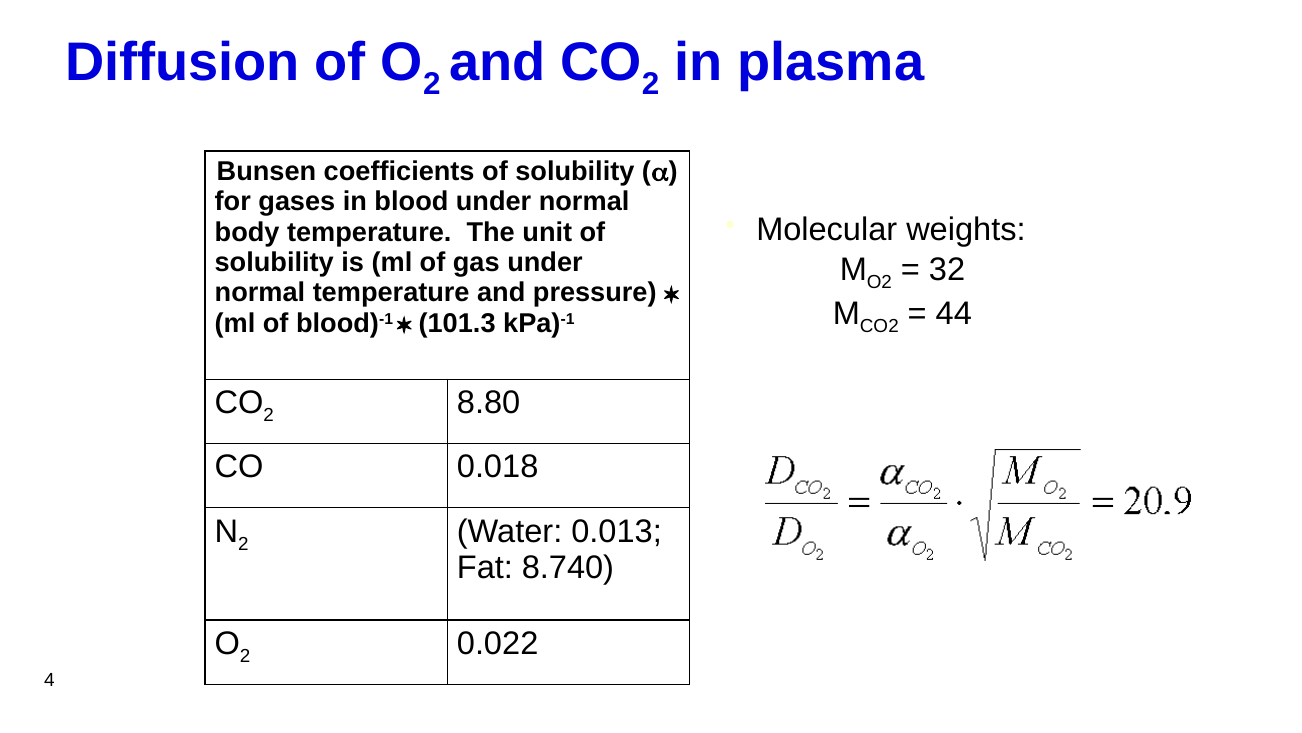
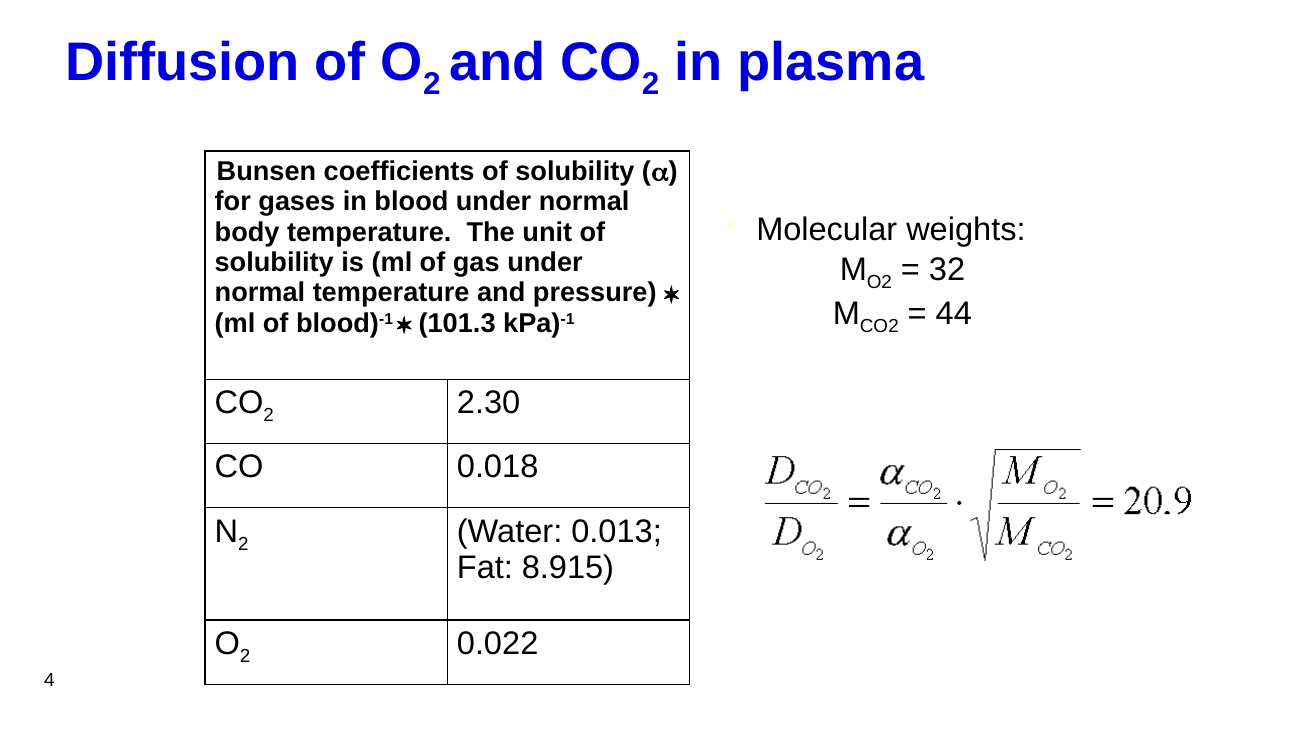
8.80: 8.80 -> 2.30
8.740: 8.740 -> 8.915
